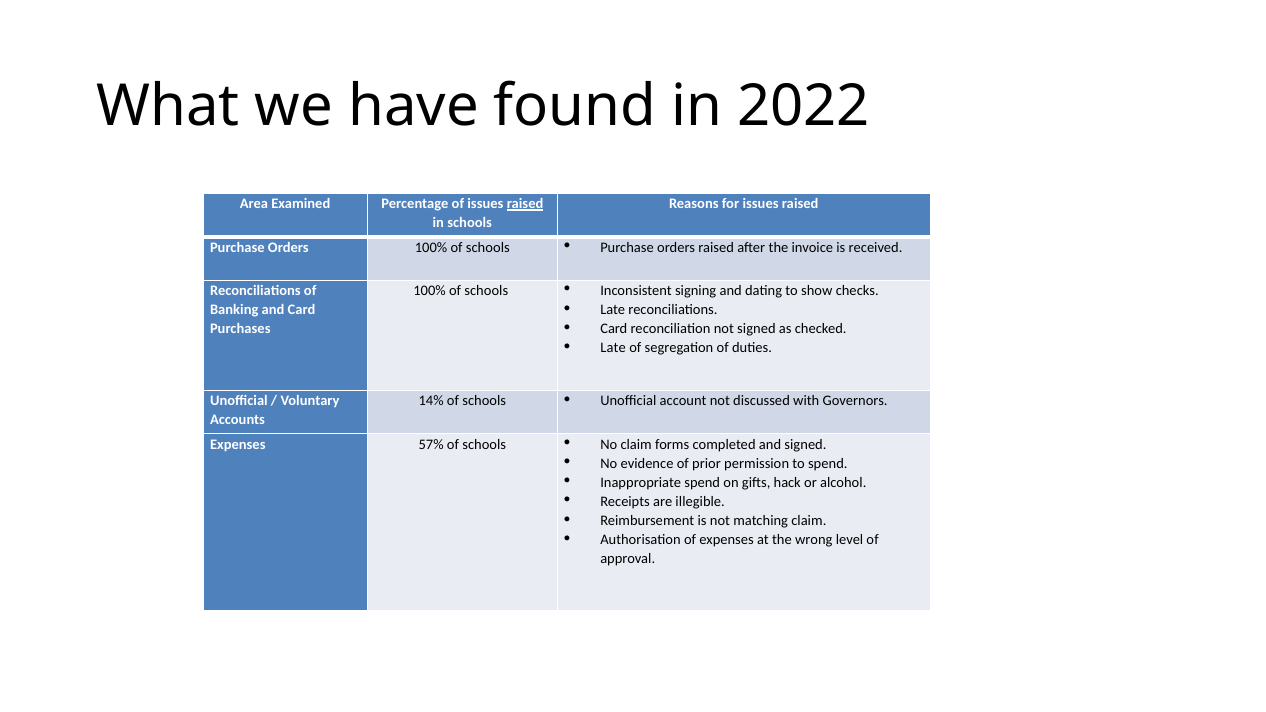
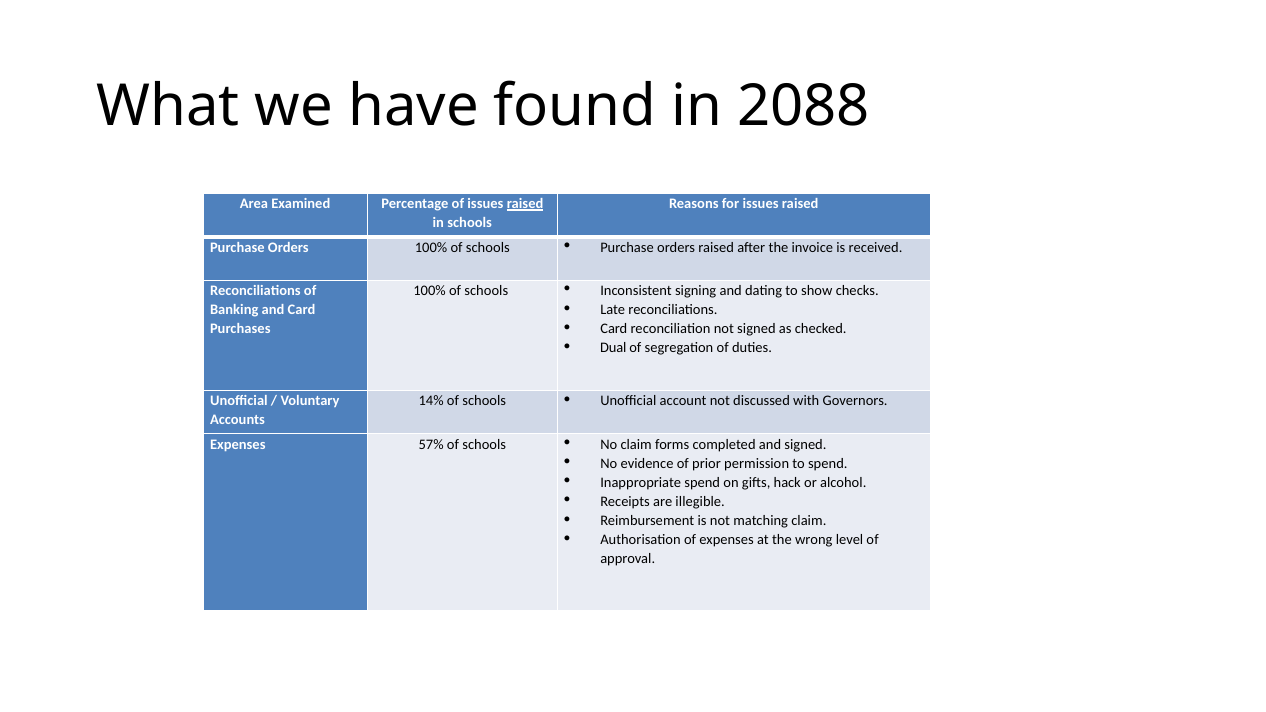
2022: 2022 -> 2088
Late at (613, 348): Late -> Dual
